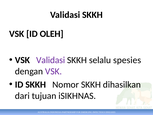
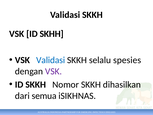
OLEH: OLEH -> SKHH
Validasi at (51, 60) colour: purple -> blue
tujuan: tujuan -> semua
